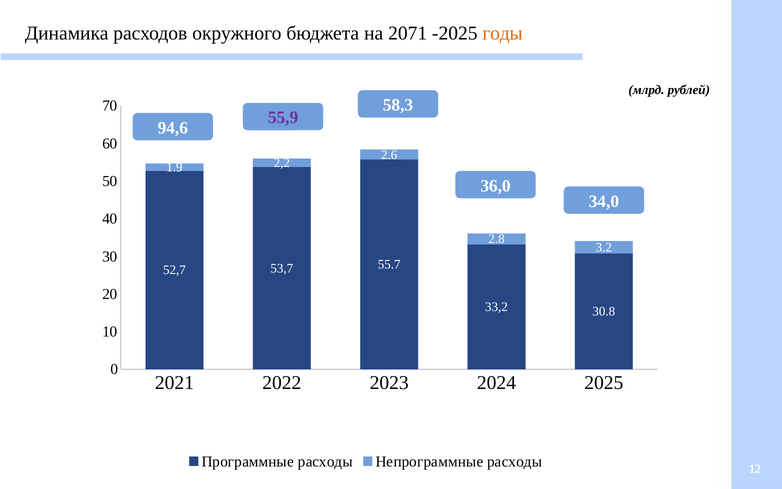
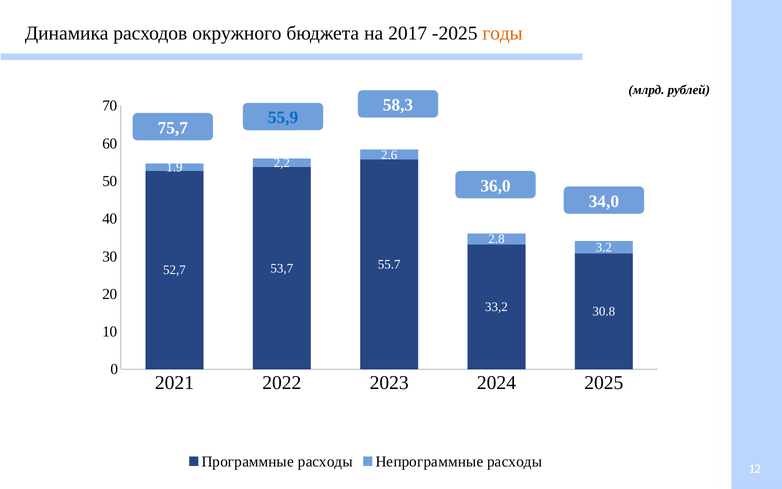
2071: 2071 -> 2017
55,9 colour: purple -> blue
94,6: 94,6 -> 75,7
